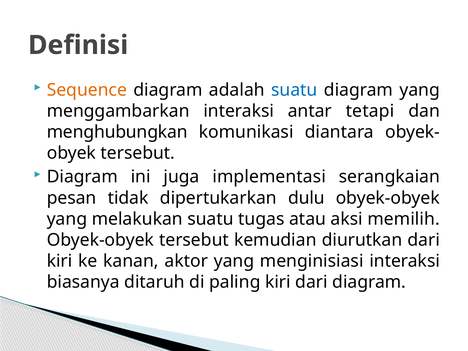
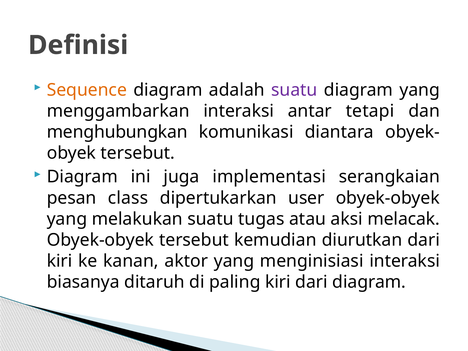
suatu at (294, 90) colour: blue -> purple
tidak: tidak -> class
dulu: dulu -> user
memilih: memilih -> melacak
